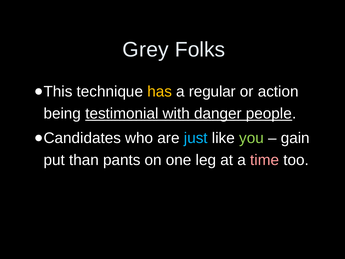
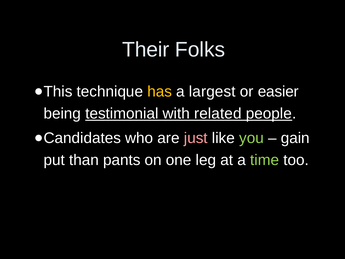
Grey: Grey -> Their
regular: regular -> largest
action: action -> easier
danger: danger -> related
just colour: light blue -> pink
time colour: pink -> light green
